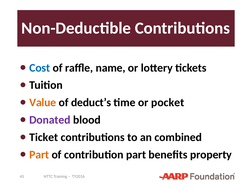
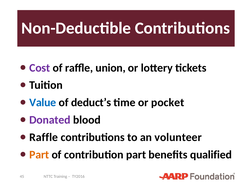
Cost colour: blue -> purple
name: name -> union
Value colour: orange -> blue
Ticket at (44, 137): Ticket -> Raffle
combined: combined -> volunteer
property: property -> qualified
